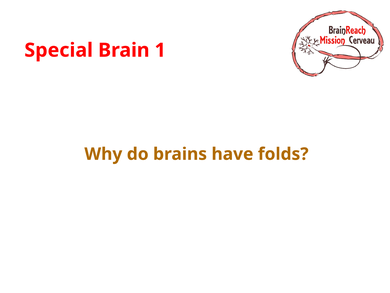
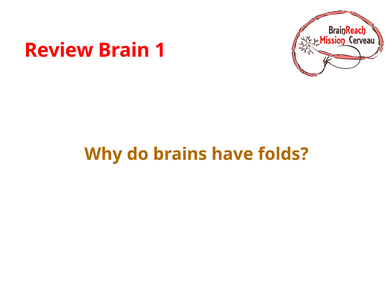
Special: Special -> Review
